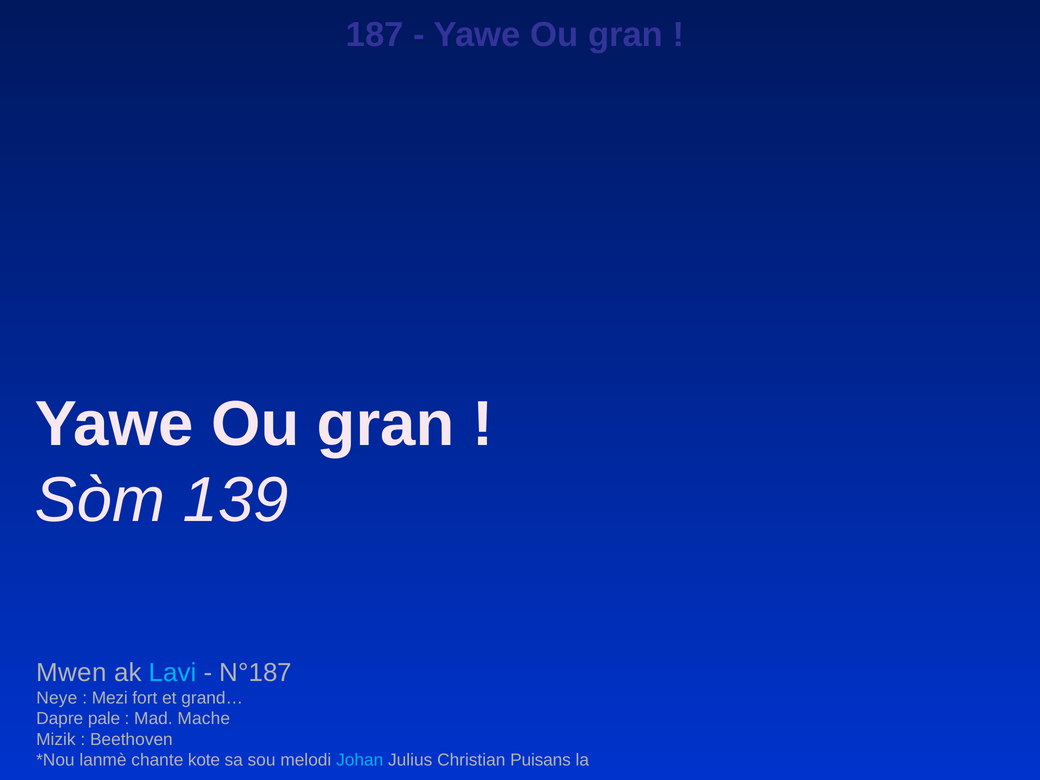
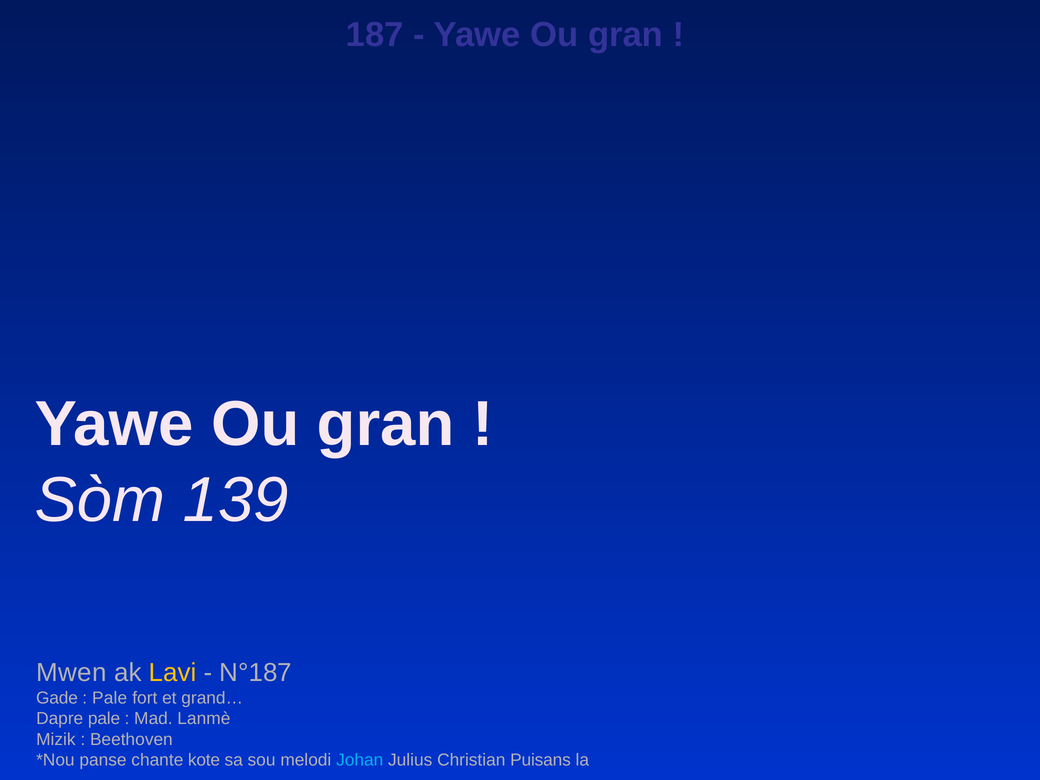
Lavi colour: light blue -> yellow
Neye: Neye -> Gade
Mezi at (110, 698): Mezi -> Pale
Mache: Mache -> Lanmè
lanmè: lanmè -> panse
